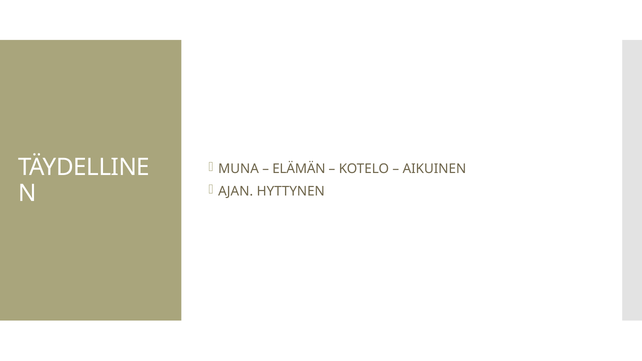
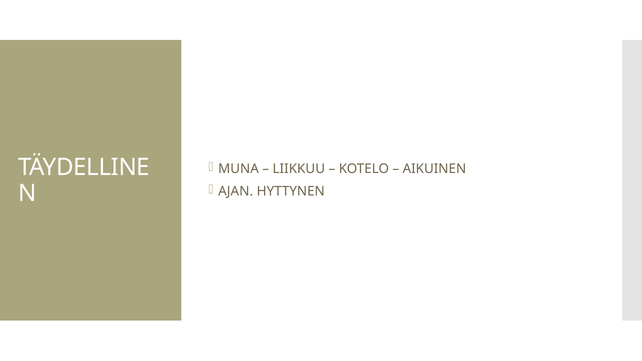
ELÄMÄN: ELÄMÄN -> LIIKKUU
